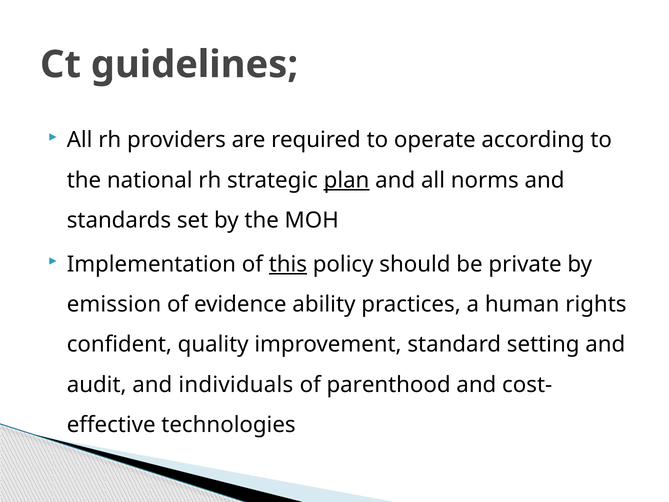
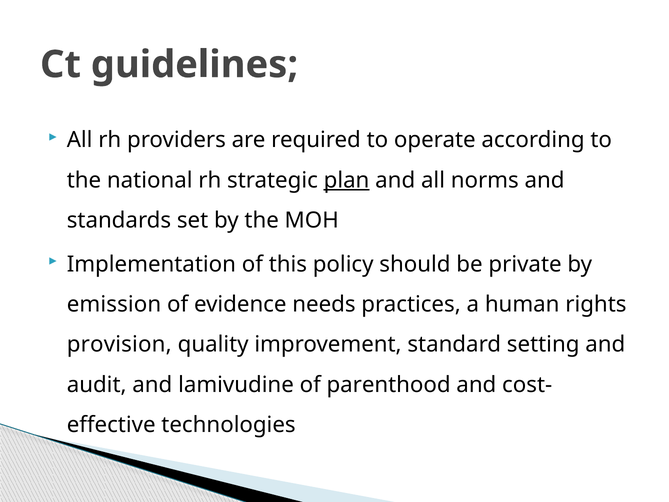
this underline: present -> none
ability: ability -> needs
confident: confident -> provision
individuals: individuals -> lamivudine
